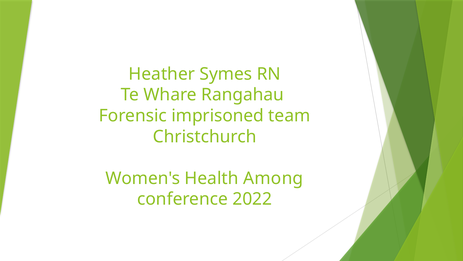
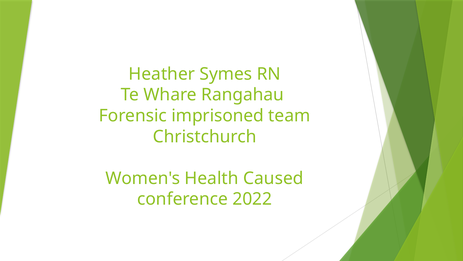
Among: Among -> Caused
